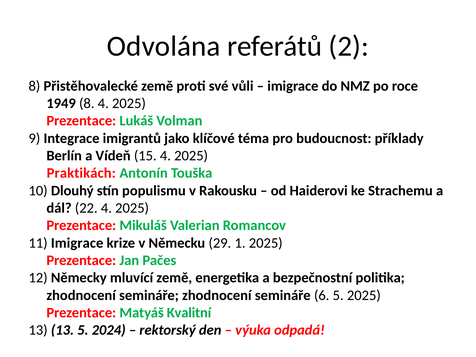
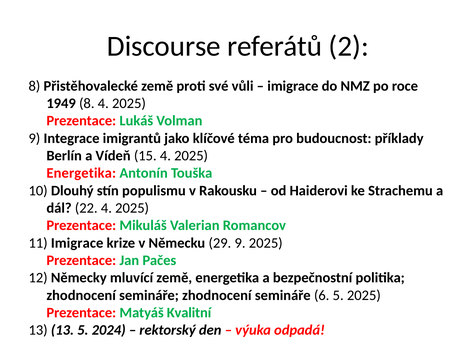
Odvolána: Odvolána -> Discourse
Praktikách at (81, 173): Praktikách -> Energetika
29 1: 1 -> 9
